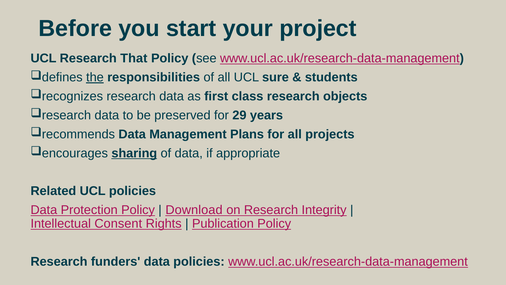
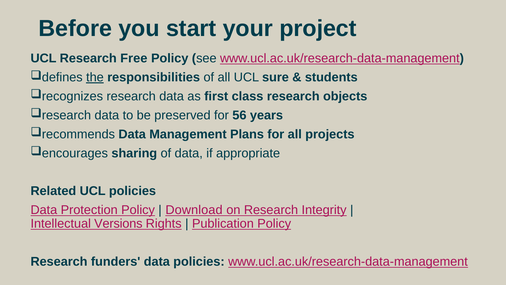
That: That -> Free
29: 29 -> 56
sharing underline: present -> none
Consent: Consent -> Versions
